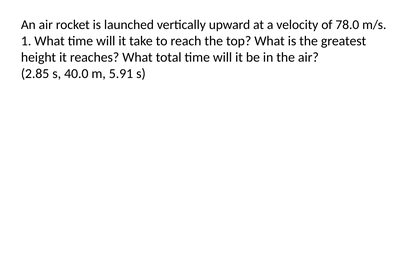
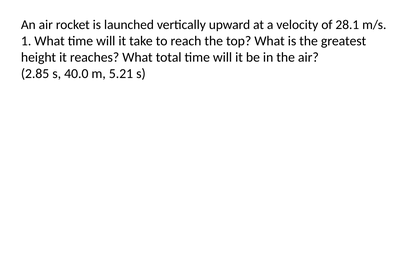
78.0: 78.0 -> 28.1
5.91: 5.91 -> 5.21
